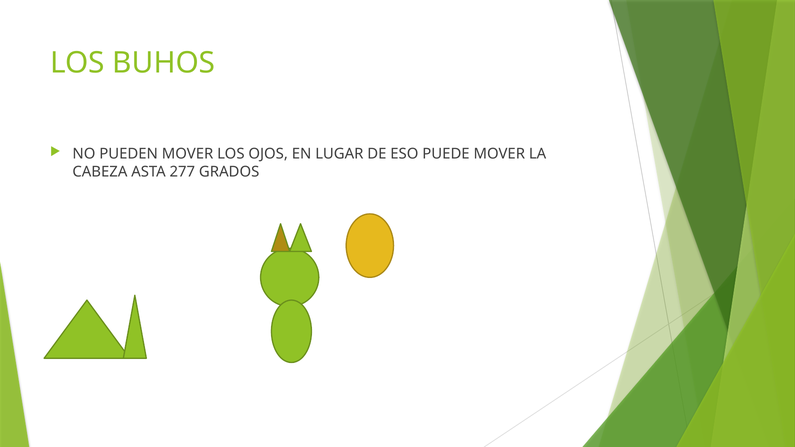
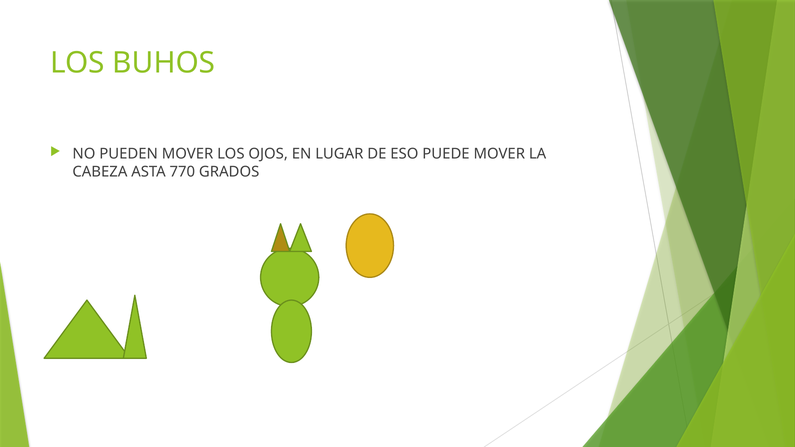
277: 277 -> 770
